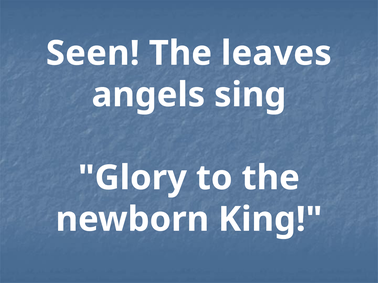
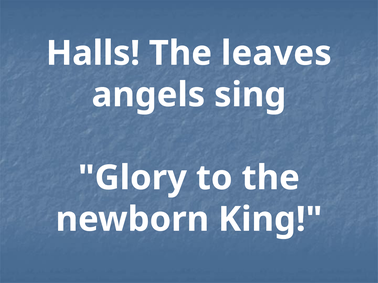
Seen: Seen -> Halls
